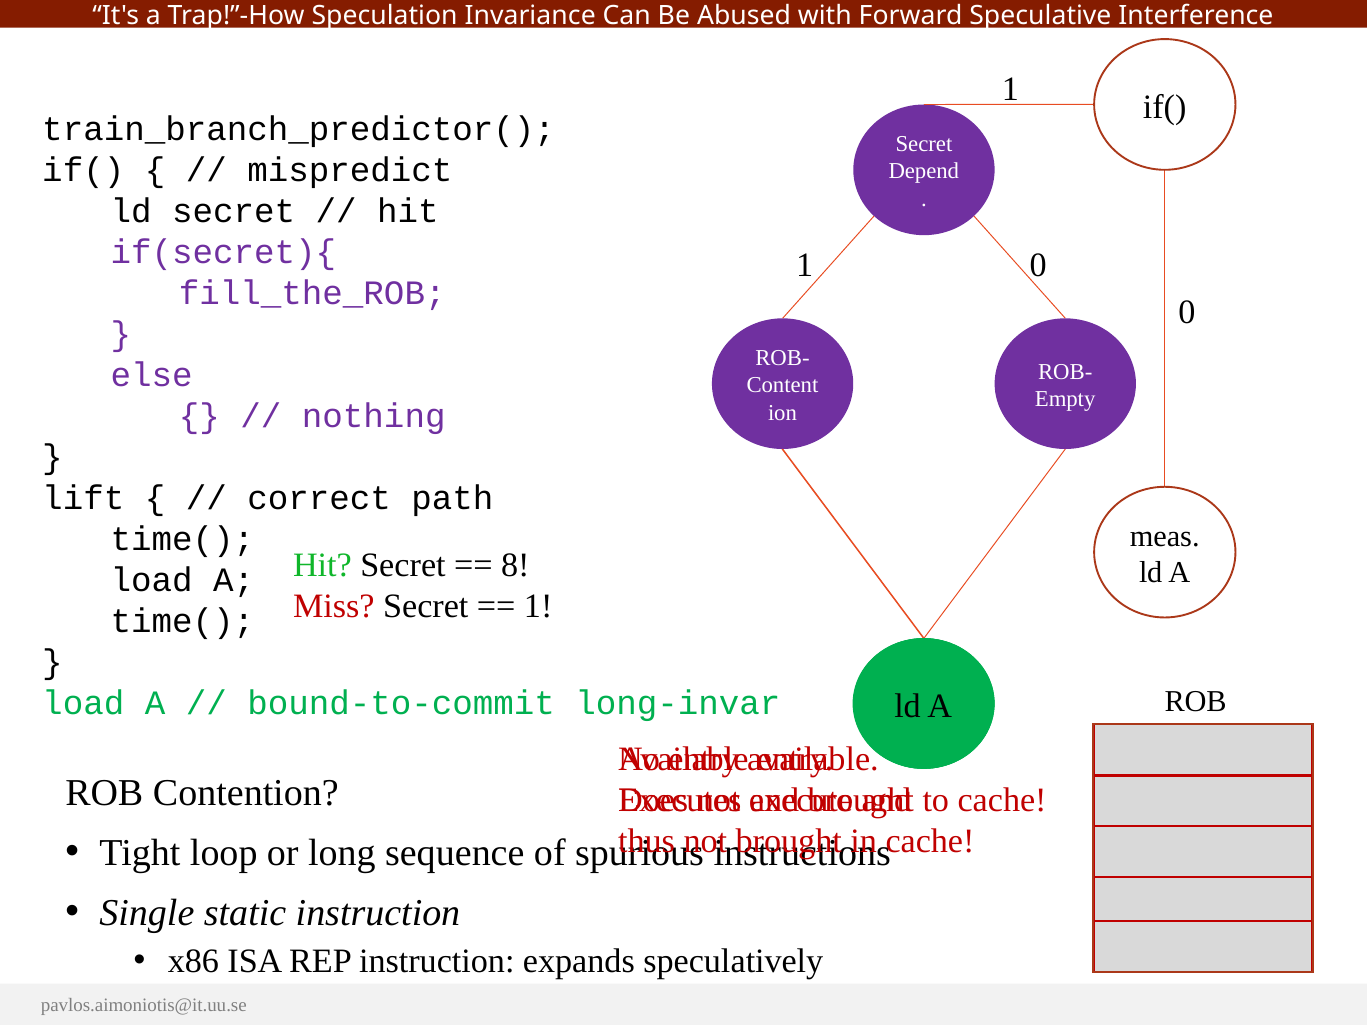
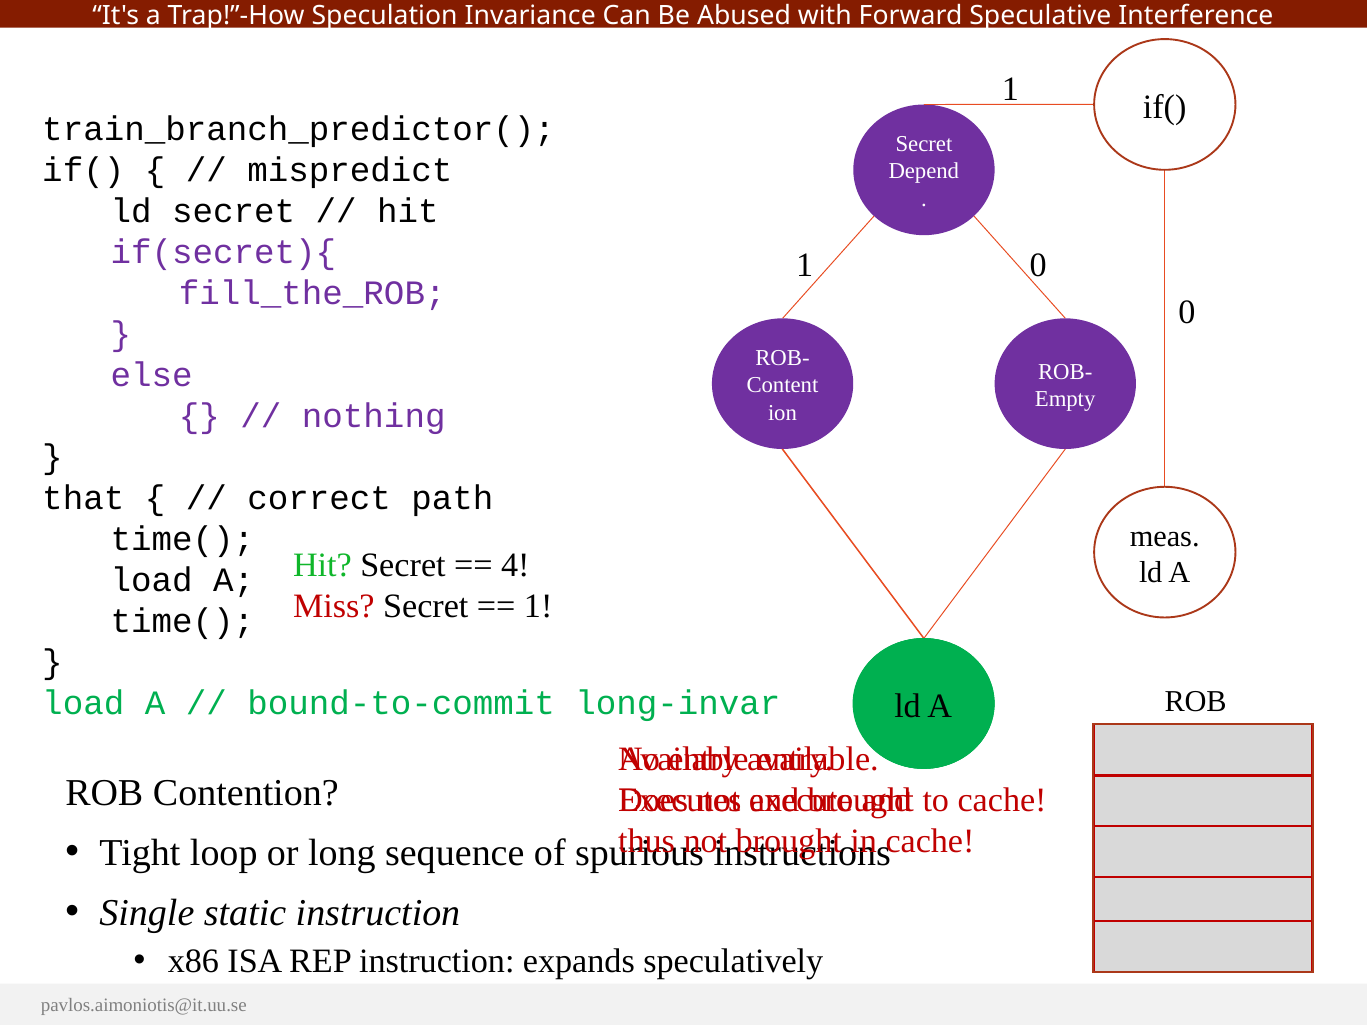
lift: lift -> that
8: 8 -> 4
